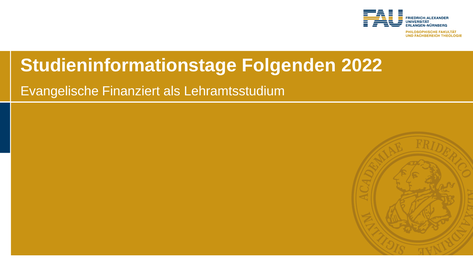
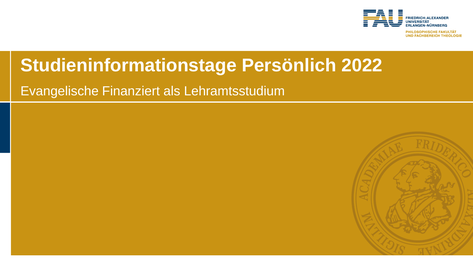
Folgenden: Folgenden -> Persönlich
